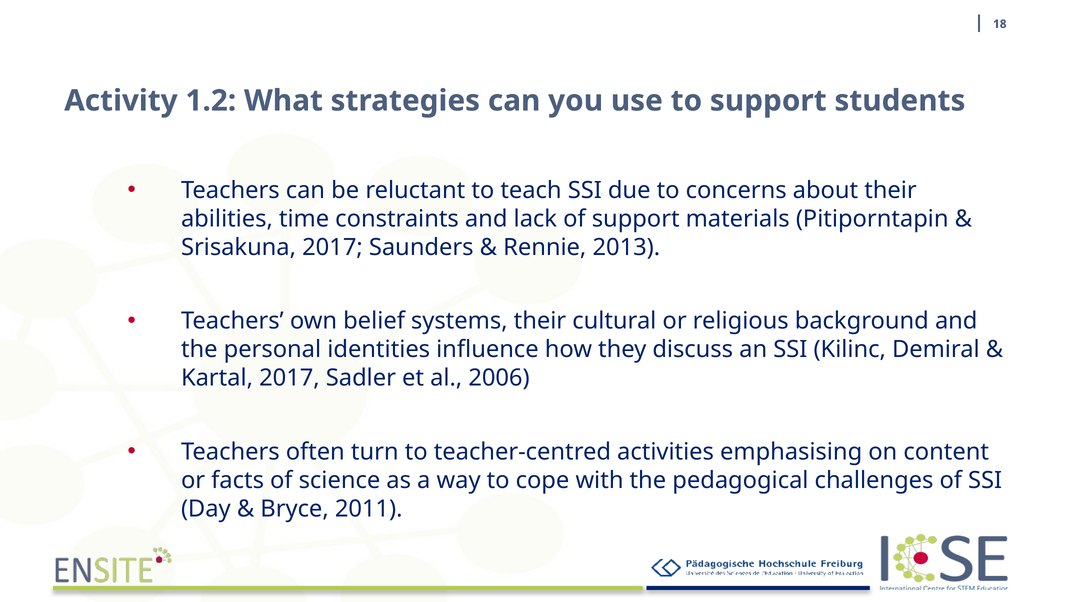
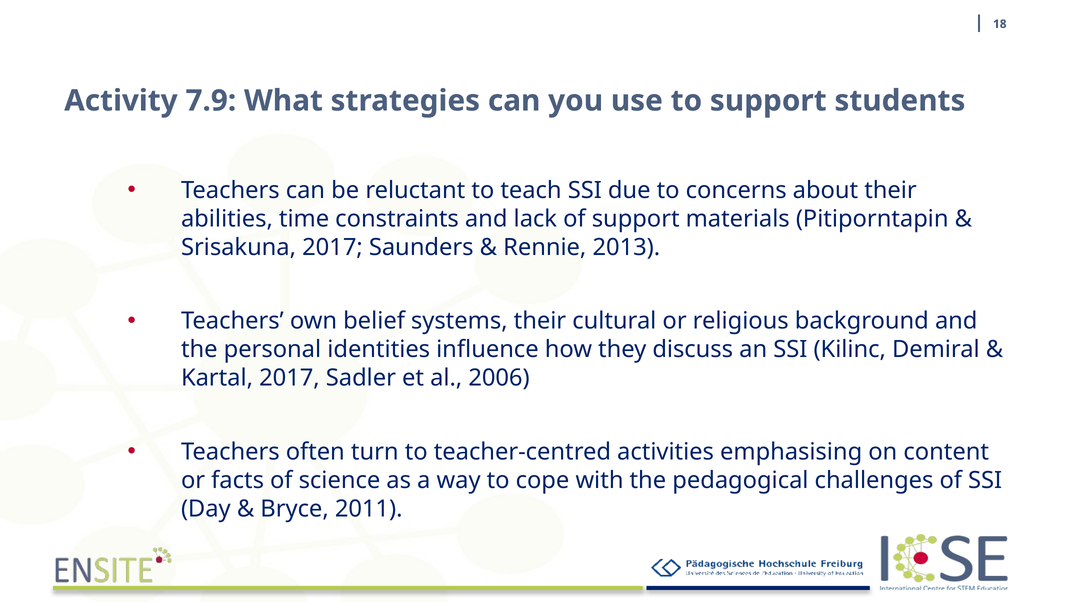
1.2: 1.2 -> 7.9
